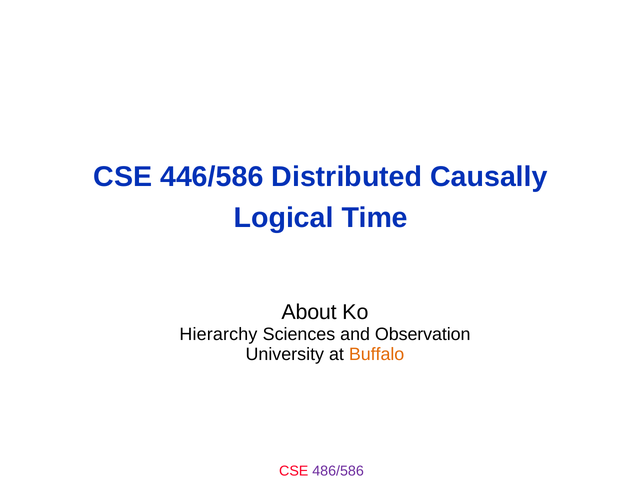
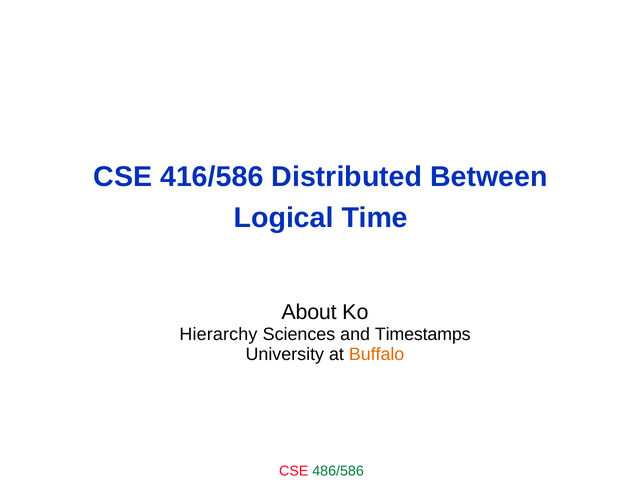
446/586: 446/586 -> 416/586
Causally: Causally -> Between
Observation: Observation -> Timestamps
486/586 colour: purple -> green
